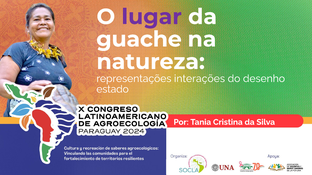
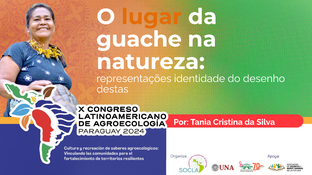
lugar colour: purple -> orange
interações: interações -> identidade
estado: estado -> destas
